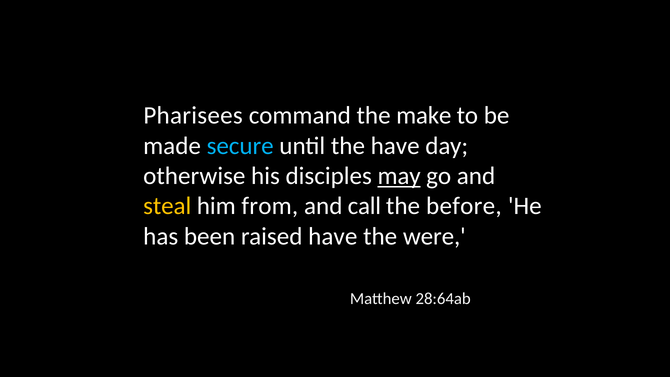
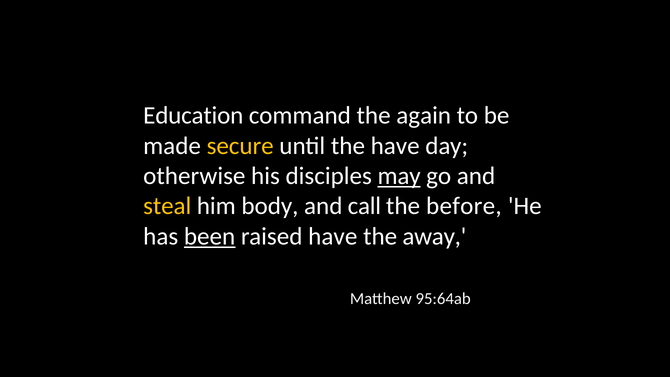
Pharisees: Pharisees -> Education
make: make -> again
secure colour: light blue -> yellow
from: from -> body
been underline: none -> present
were: were -> away
28:64ab: 28:64ab -> 95:64ab
